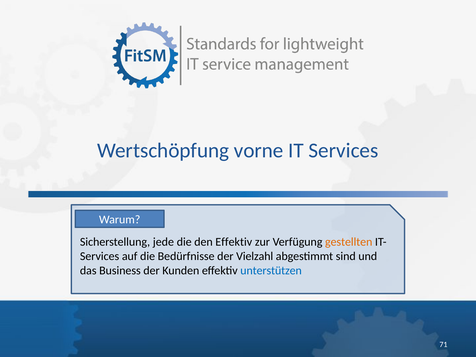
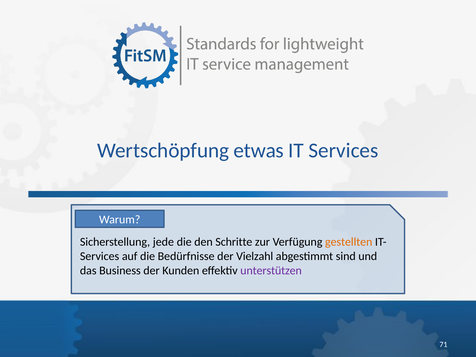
vorne: vorne -> etwas
den Effektiv: Effektiv -> Schritte
unterstützen colour: blue -> purple
